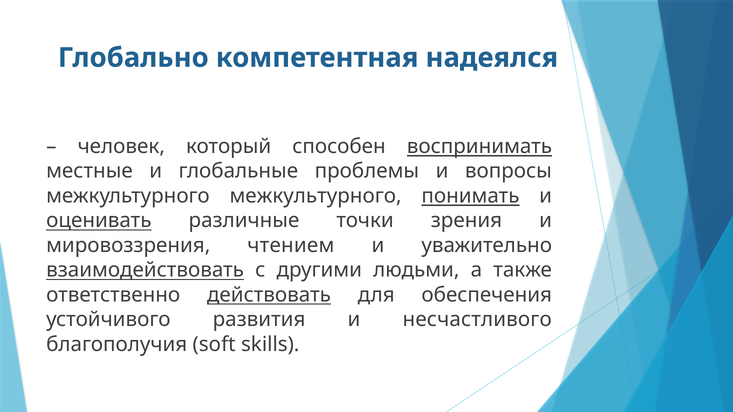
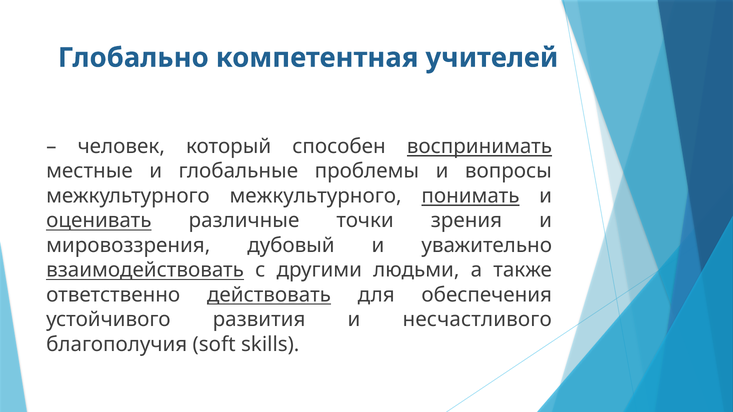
надеялся: надеялся -> учителей
чтением: чтением -> дубовый
